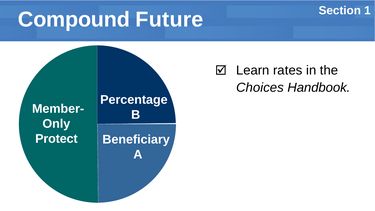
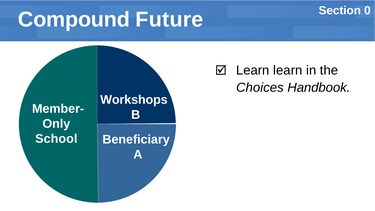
1: 1 -> 0
Learn rates: rates -> learn
Percentage: Percentage -> Workshops
Protect: Protect -> School
